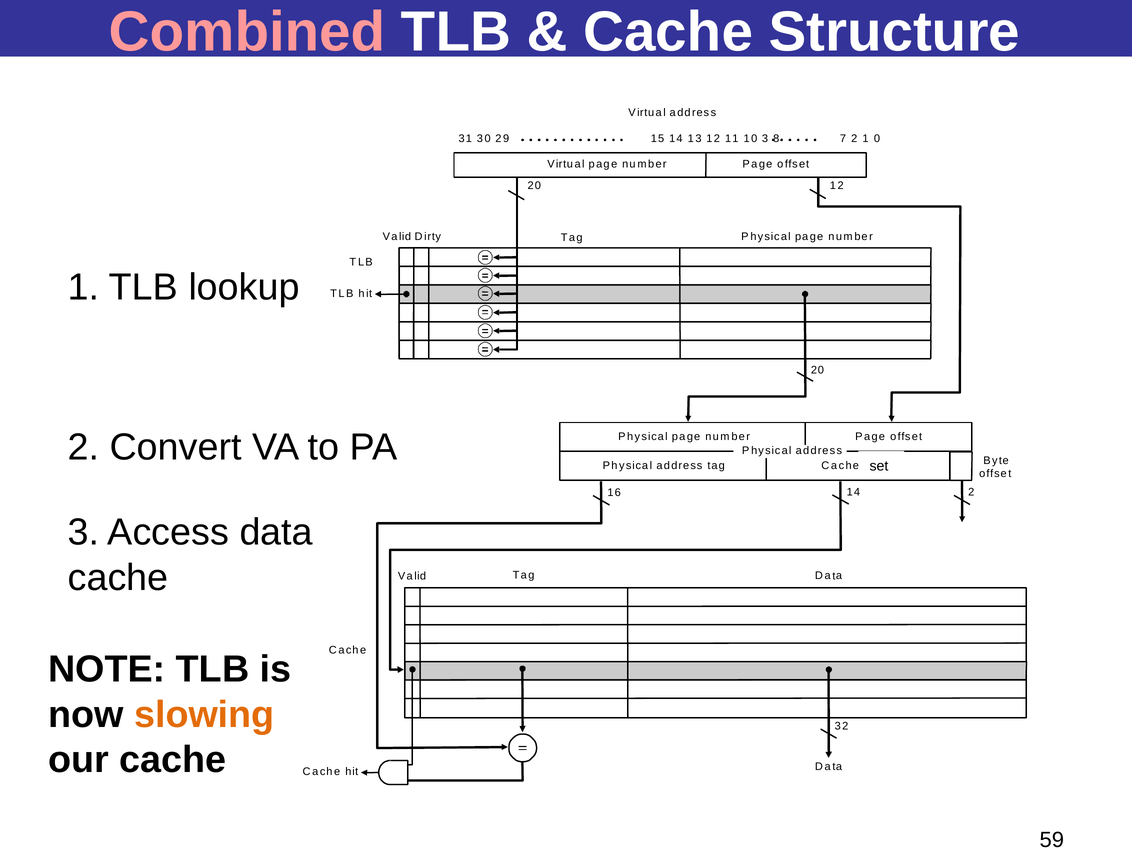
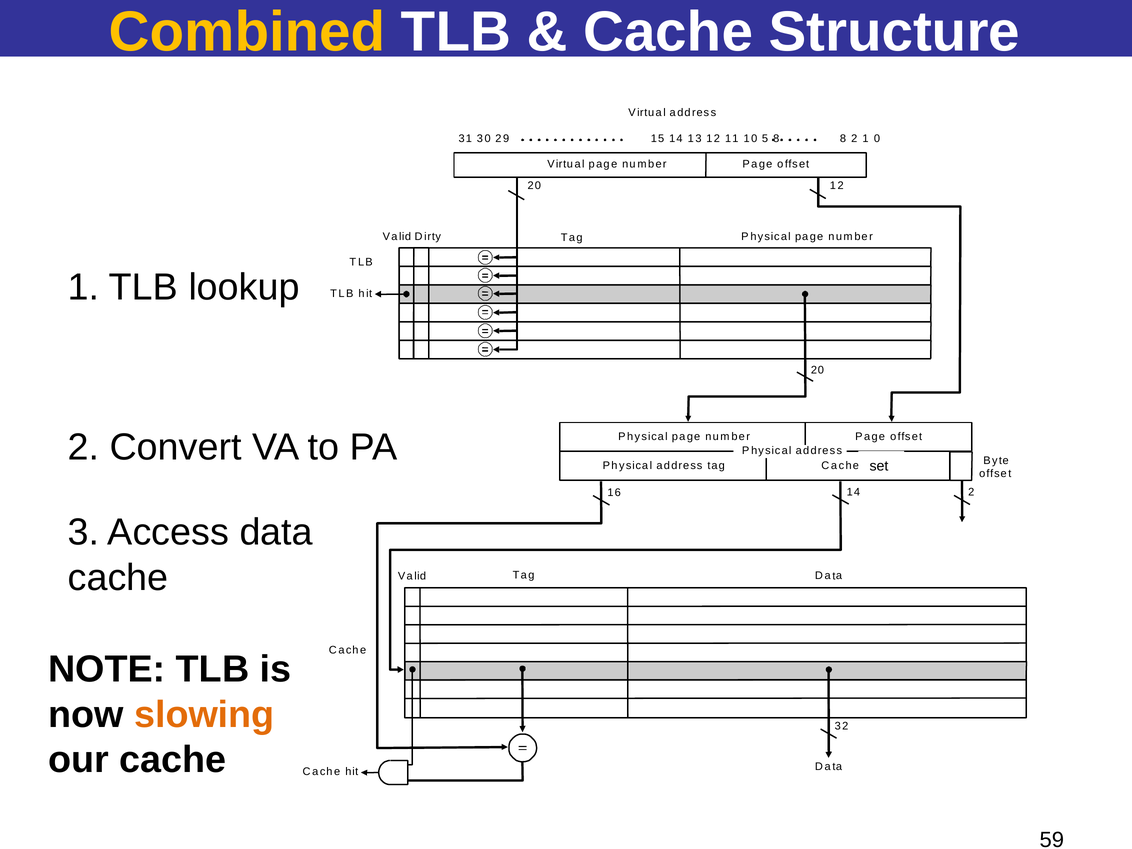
Combined colour: pink -> yellow
3 at (765, 139): 3 -> 5
8 7: 7 -> 8
